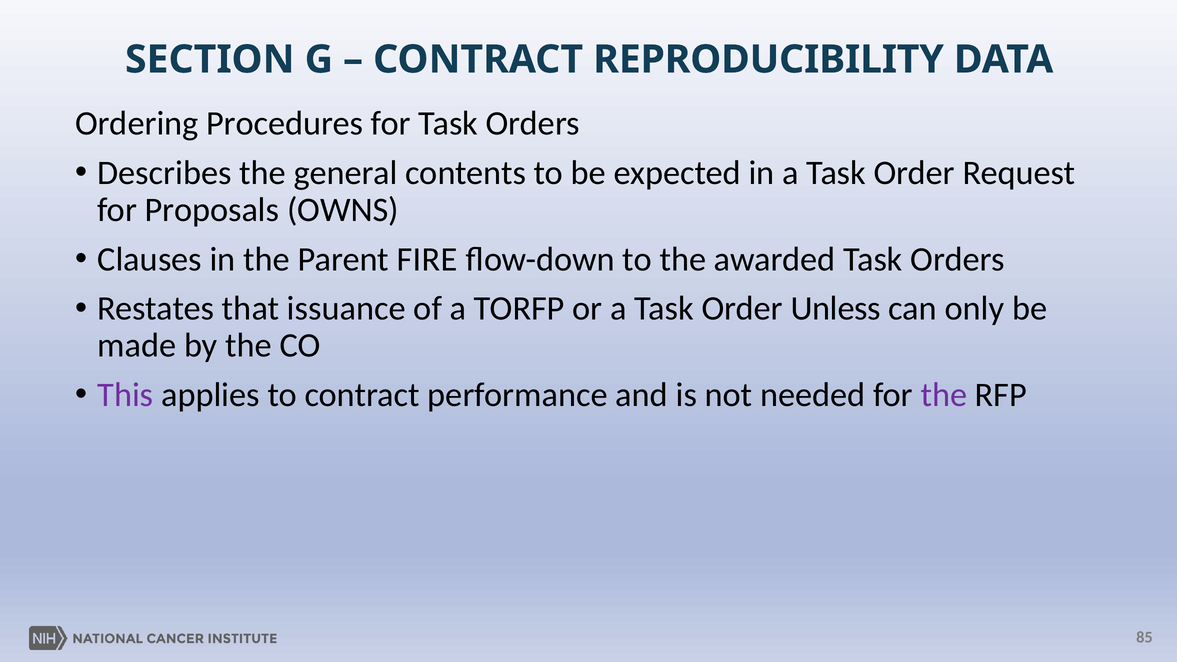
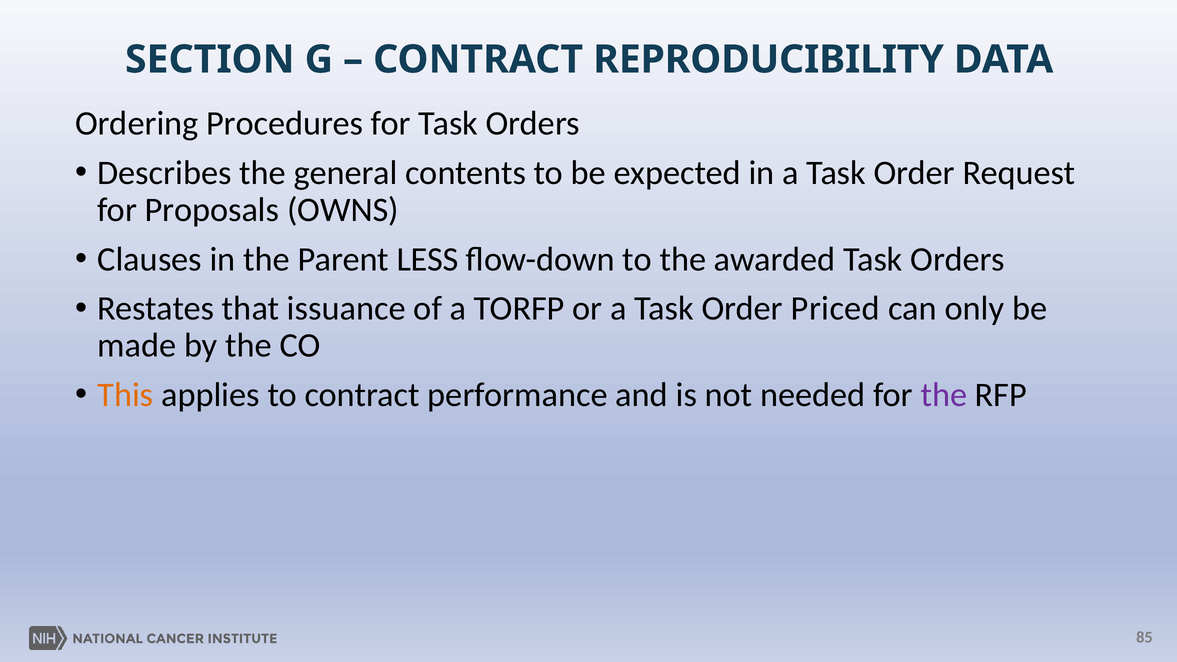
FIRE: FIRE -> LESS
Unless: Unless -> Priced
This colour: purple -> orange
